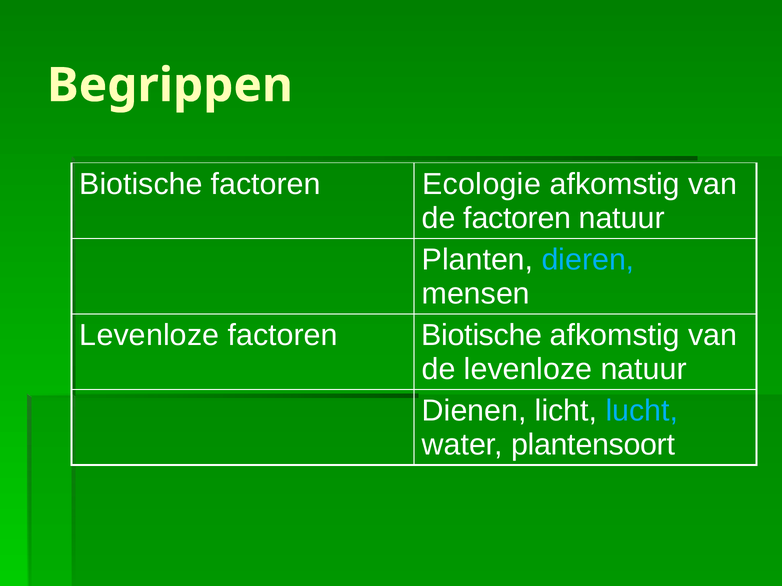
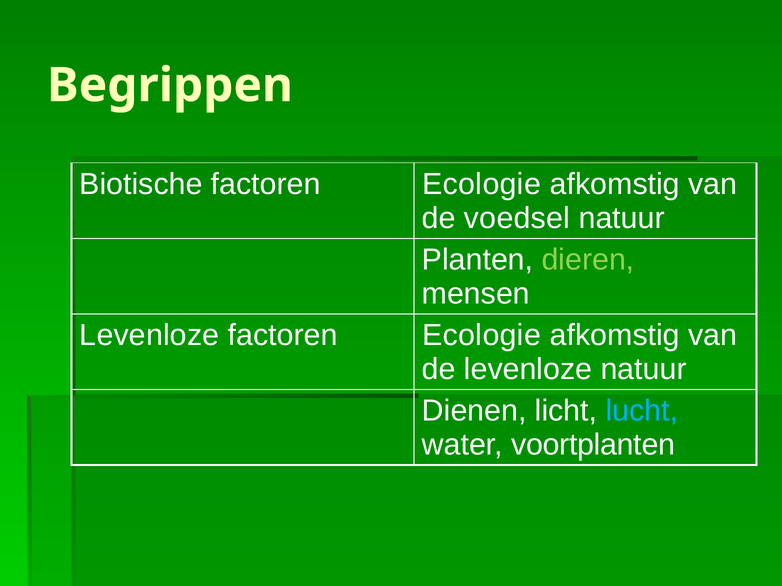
de factoren: factoren -> voedsel
dieren colour: light blue -> light green
Biotische at (482, 336): Biotische -> Ecologie
plantensoort: plantensoort -> voortplanten
